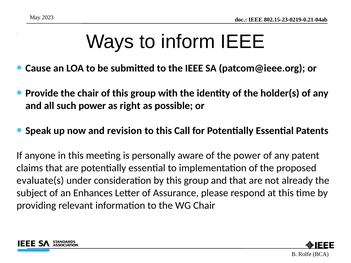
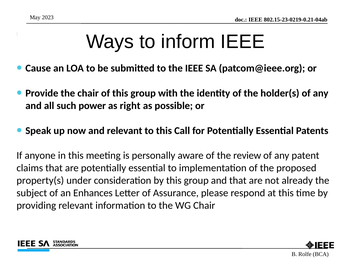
and revision: revision -> relevant
the power: power -> review
evaluate(s: evaluate(s -> property(s
